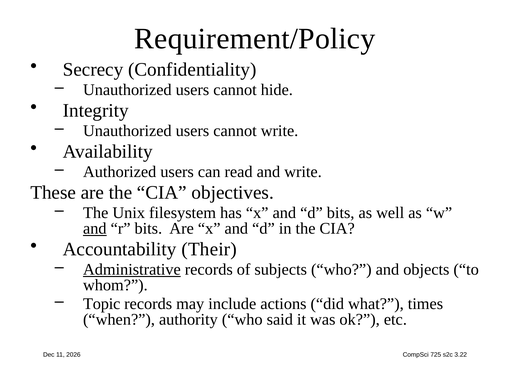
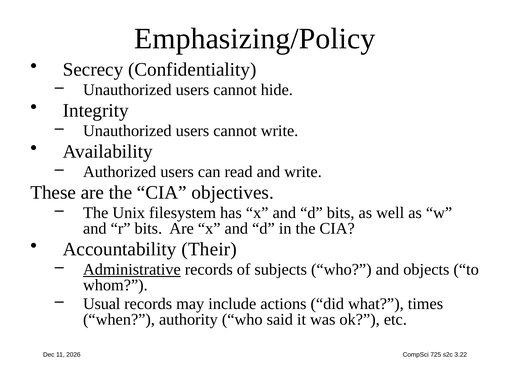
Requirement/Policy: Requirement/Policy -> Emphasizing/Policy
and at (95, 229) underline: present -> none
Topic: Topic -> Usual
